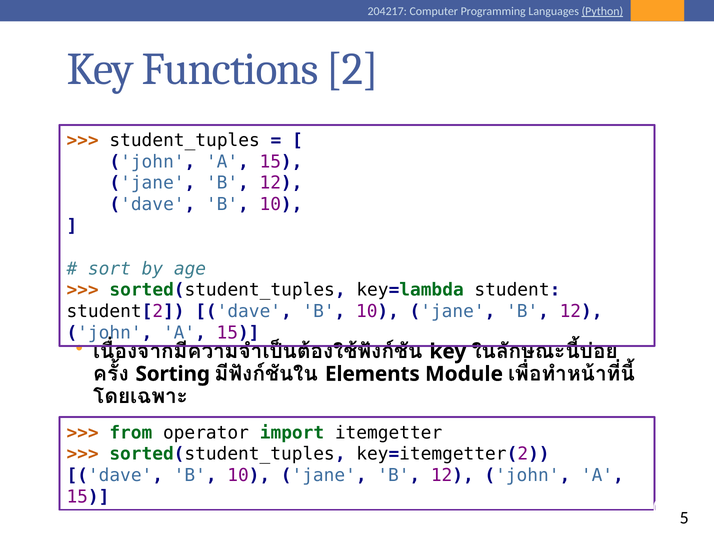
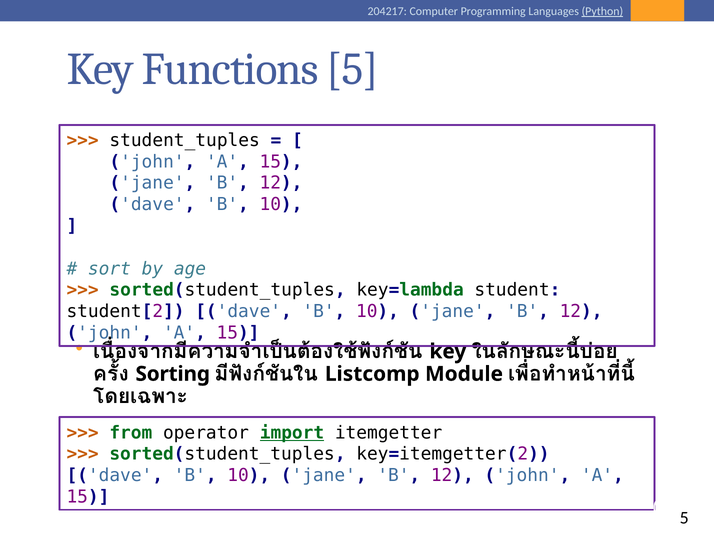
Functions 2: 2 -> 5
Elements: Elements -> Listcomp
import underline: none -> present
